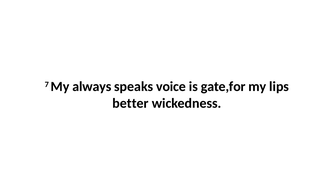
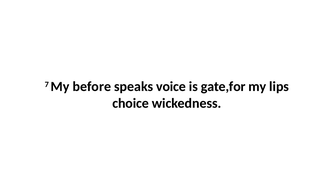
always: always -> before
better: better -> choice
